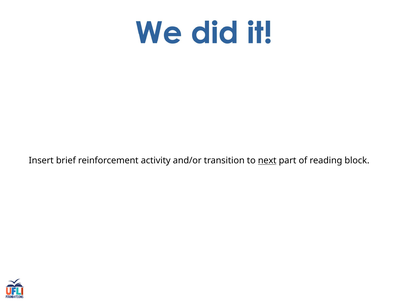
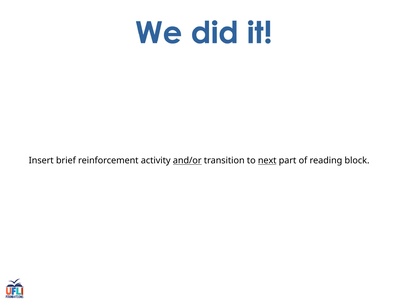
and/or underline: none -> present
